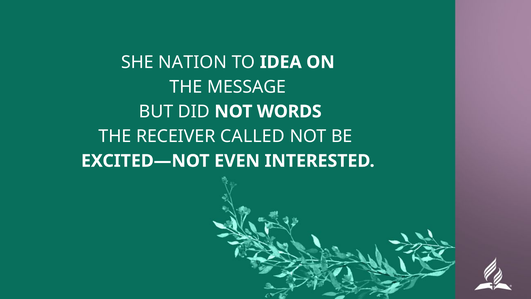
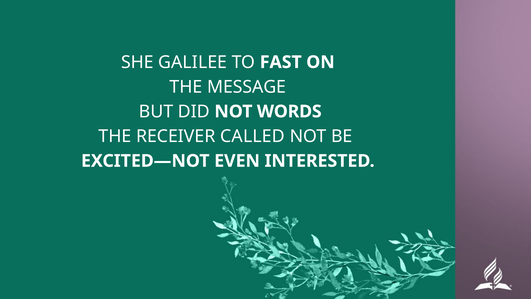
NATION: NATION -> GALILEE
IDEA: IDEA -> FAST
